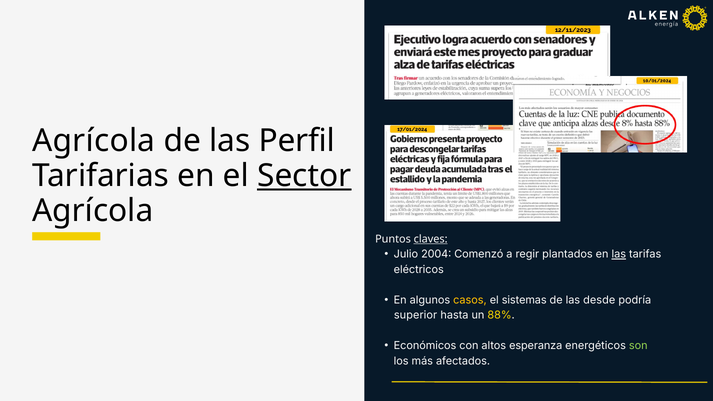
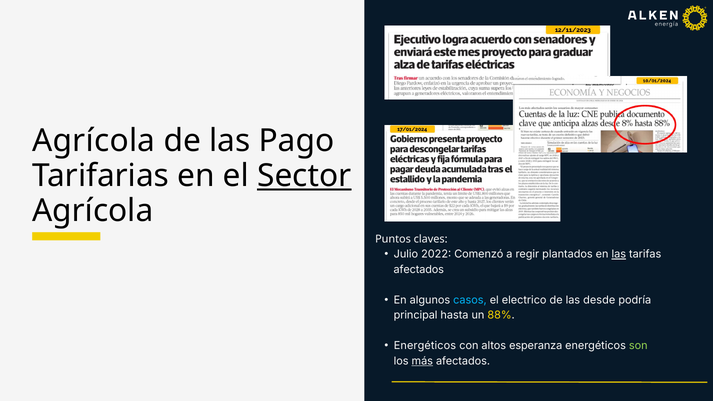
Perfil: Perfil -> Pago
claves underline: present -> none
2004: 2004 -> 2022
eléctricos at (419, 270): eléctricos -> afectados
casos colour: yellow -> light blue
sistemas: sistemas -> electrico
superior: superior -> principal
Económicos at (425, 346): Económicos -> Energéticos
más underline: none -> present
